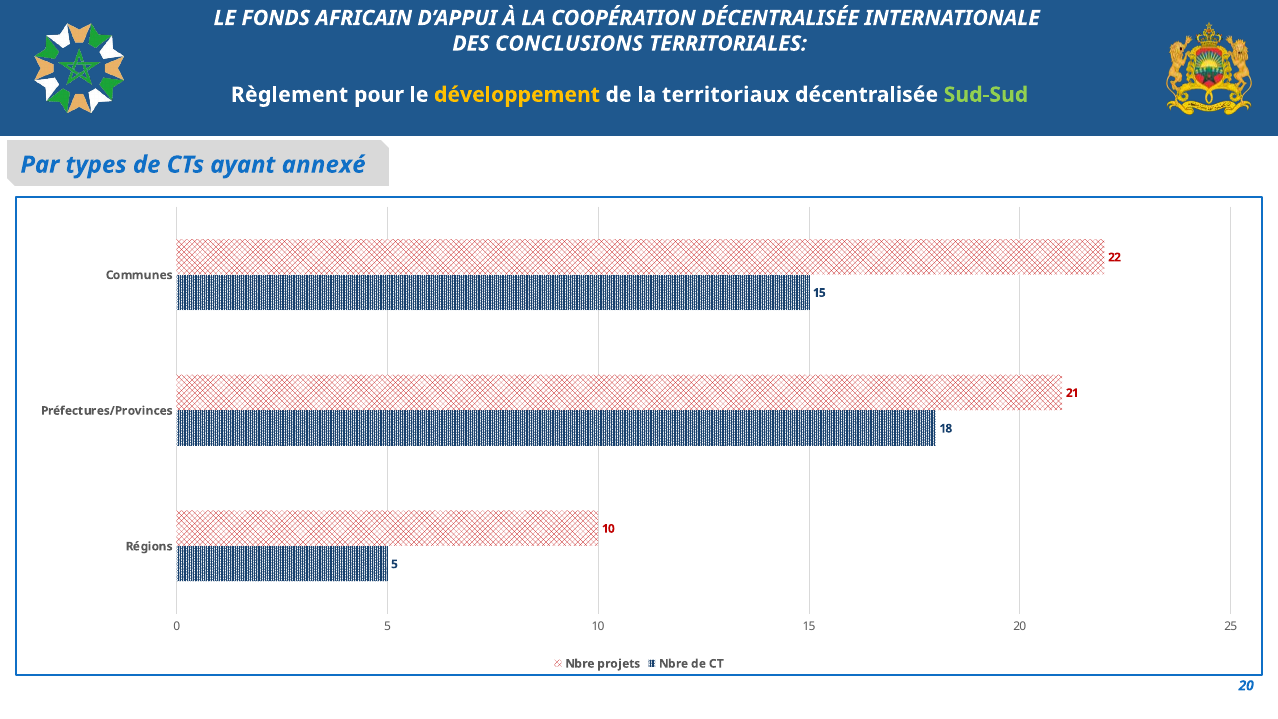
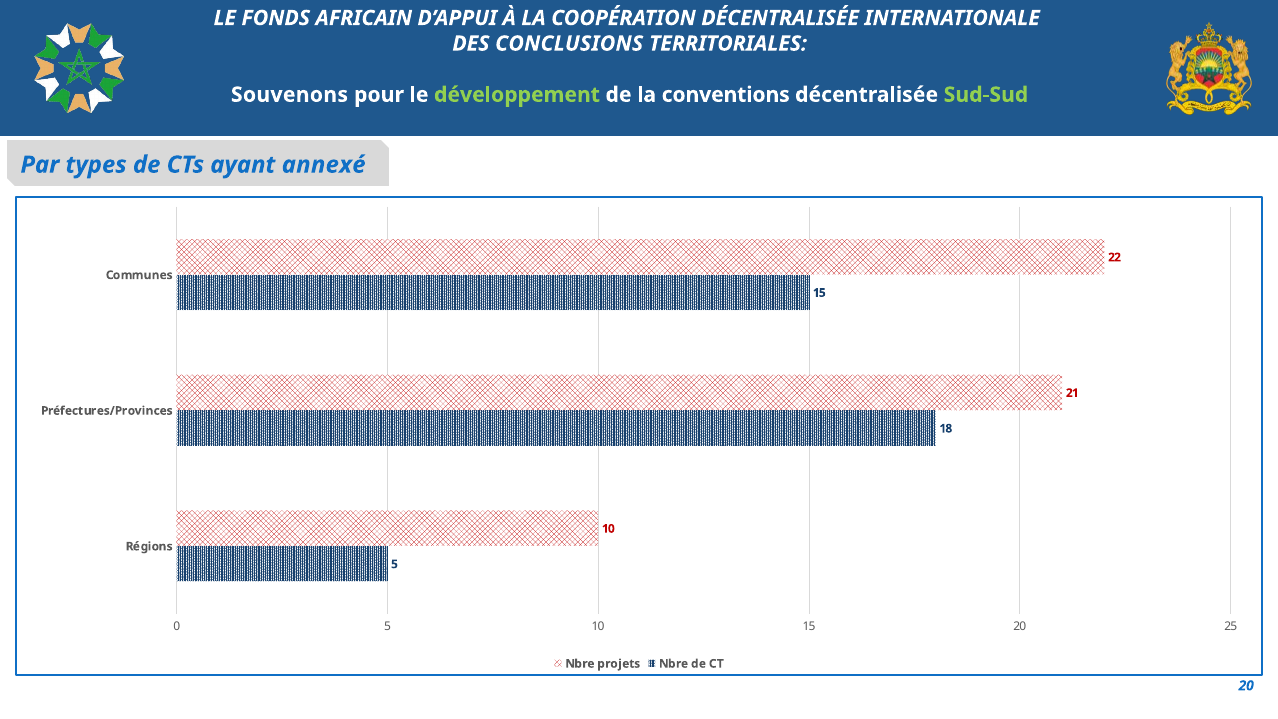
Règlement: Règlement -> Souvenons
développement colour: yellow -> light green
territoriaux: territoriaux -> conventions
